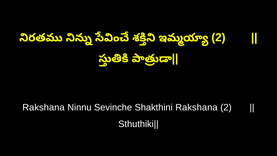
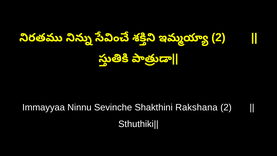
Rakshana at (43, 107): Rakshana -> Immayyaa
